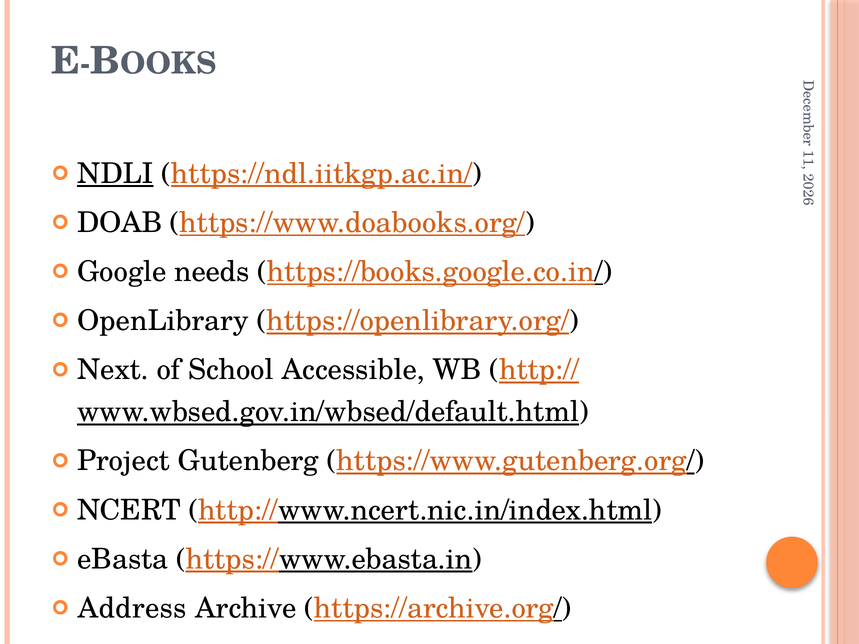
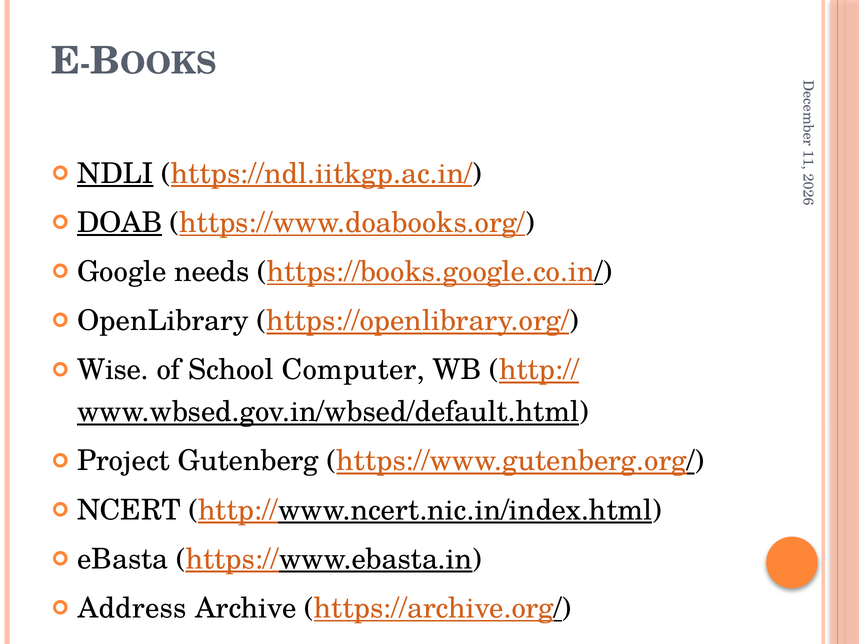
DOAB underline: none -> present
Next: Next -> Wise
Accessible: Accessible -> Computer
